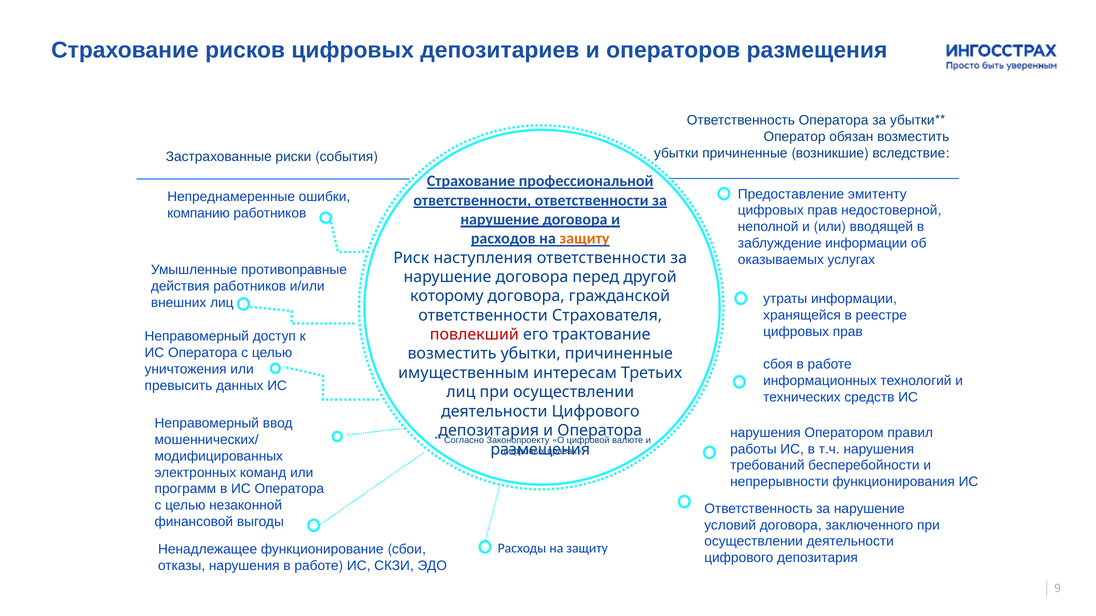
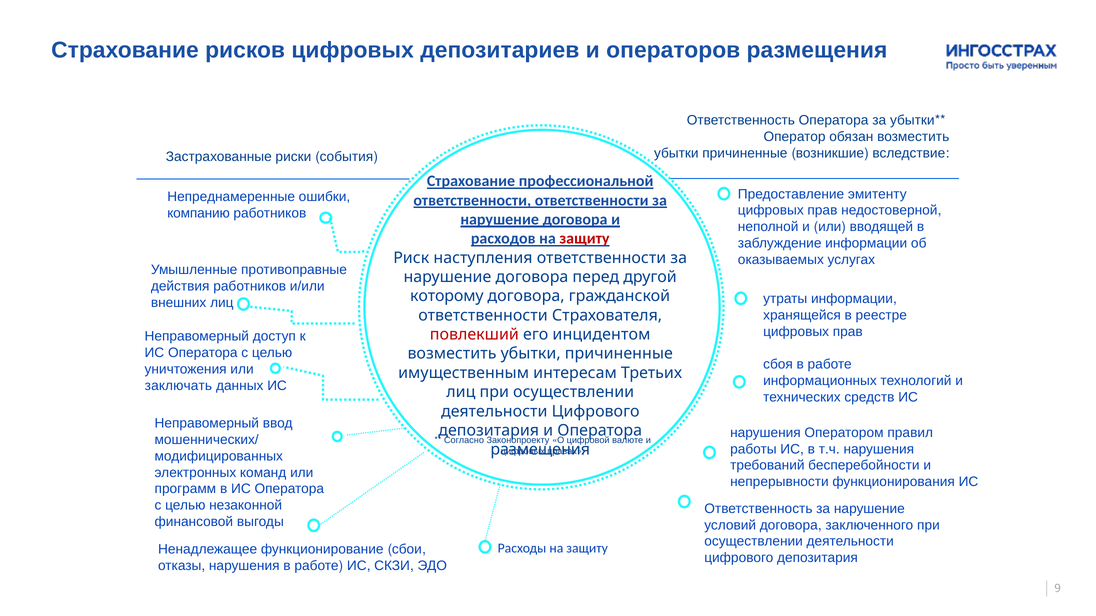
защиту at (584, 239) colour: orange -> red
трактование: трактование -> инцидентом
превысить: превысить -> заключать
